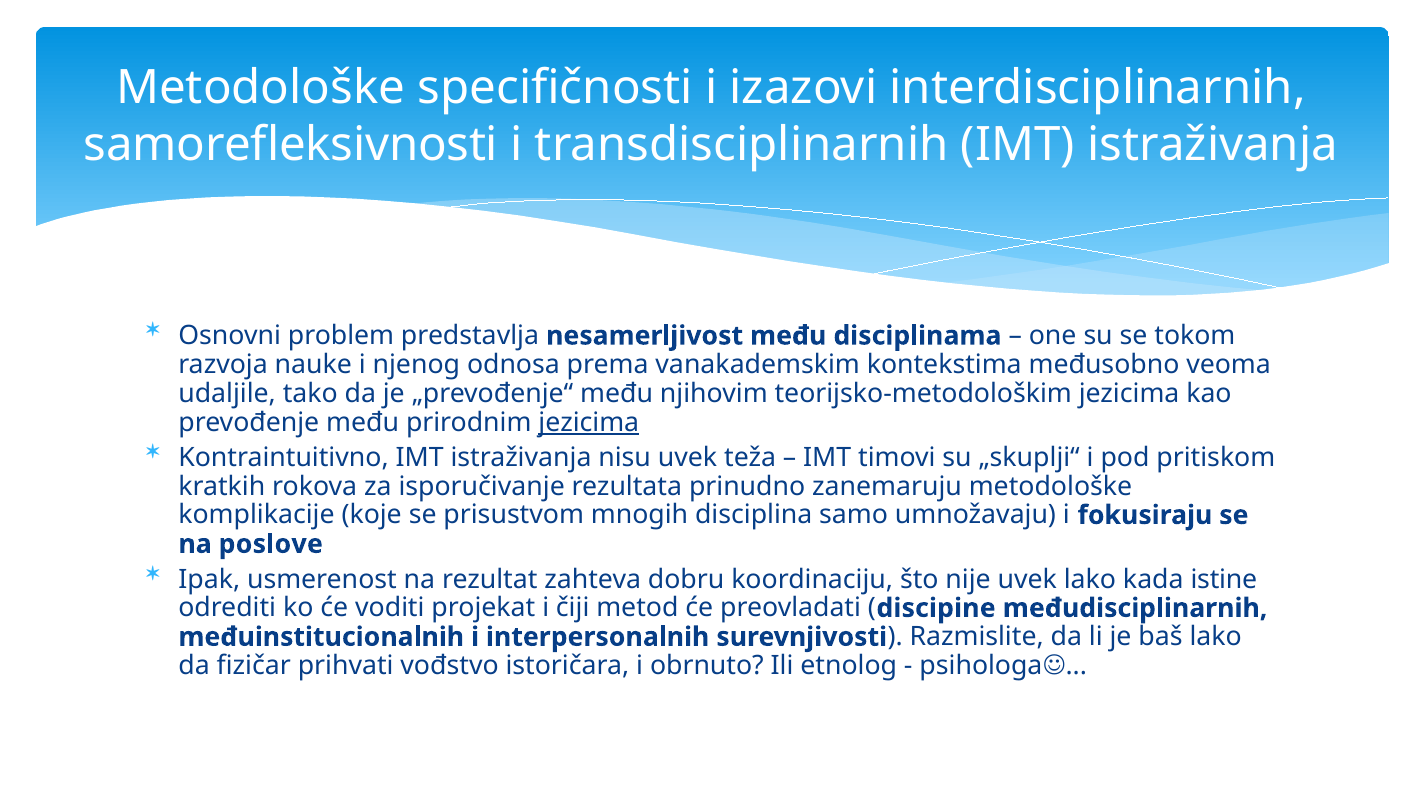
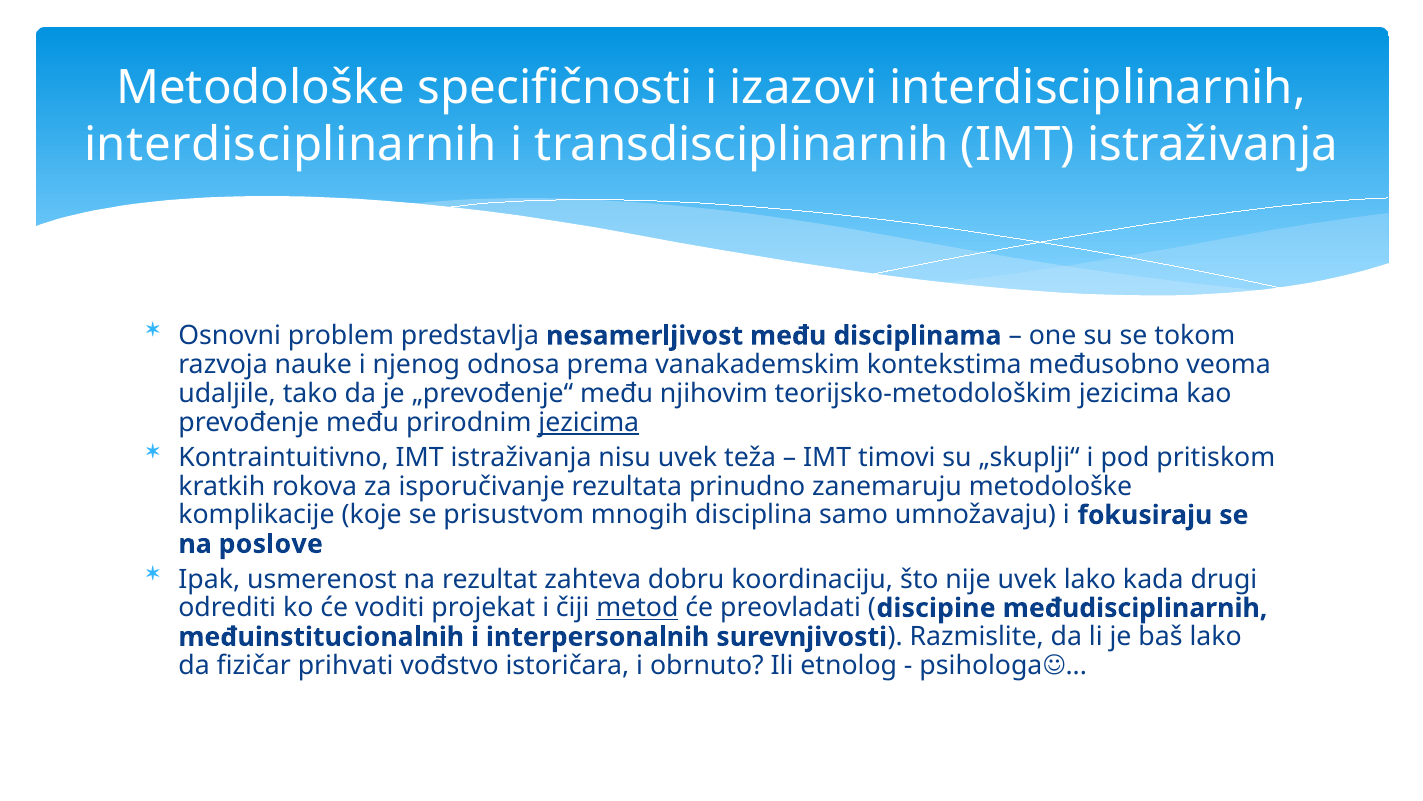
samorefleksivnosti at (291, 144): samorefleksivnosti -> interdisciplinarnih
istine: istine -> drugi
metod underline: none -> present
